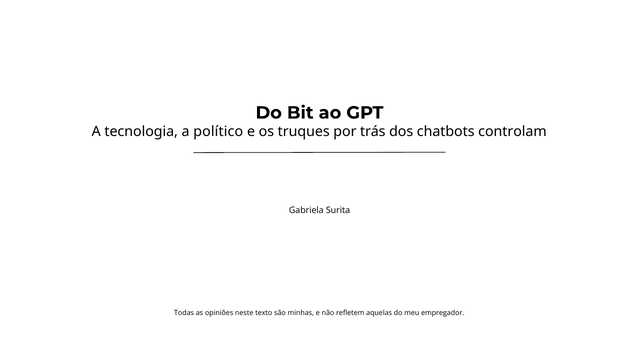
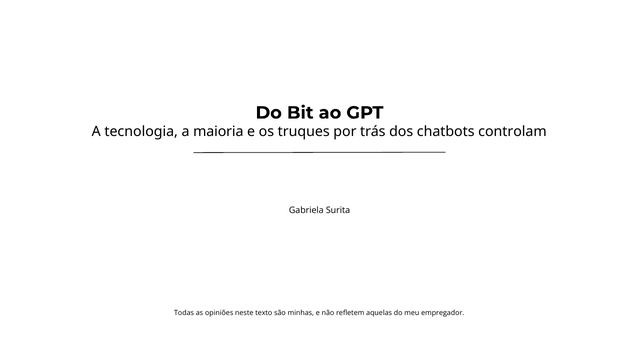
político: político -> maioria
